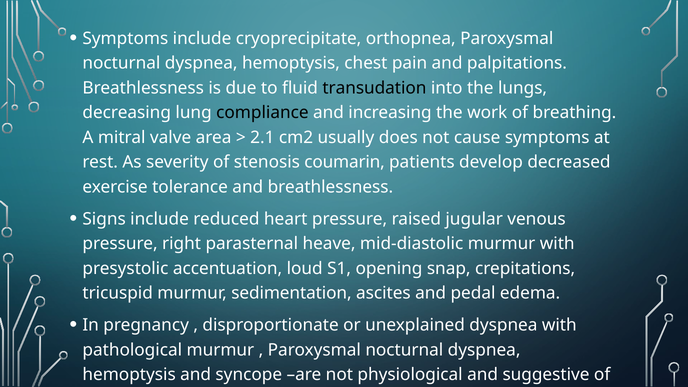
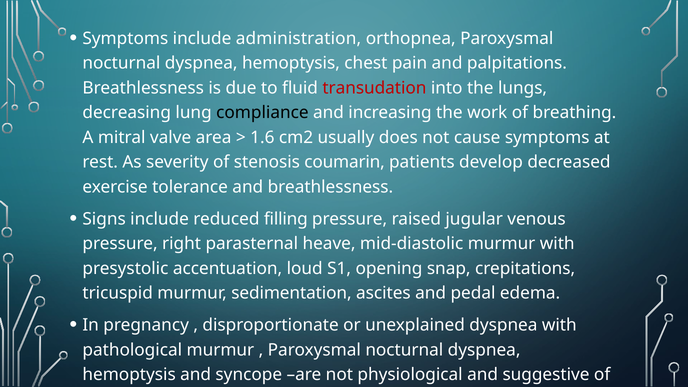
cryoprecipitate: cryoprecipitate -> administration
transudation colour: black -> red
2.1: 2.1 -> 1.6
heart: heart -> filling
